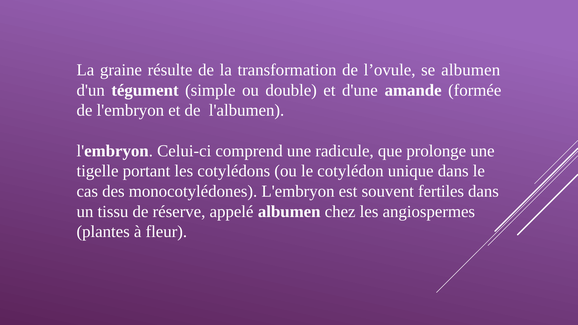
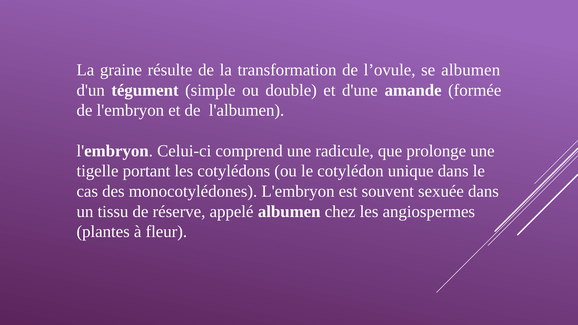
fertiles: fertiles -> sexuée
